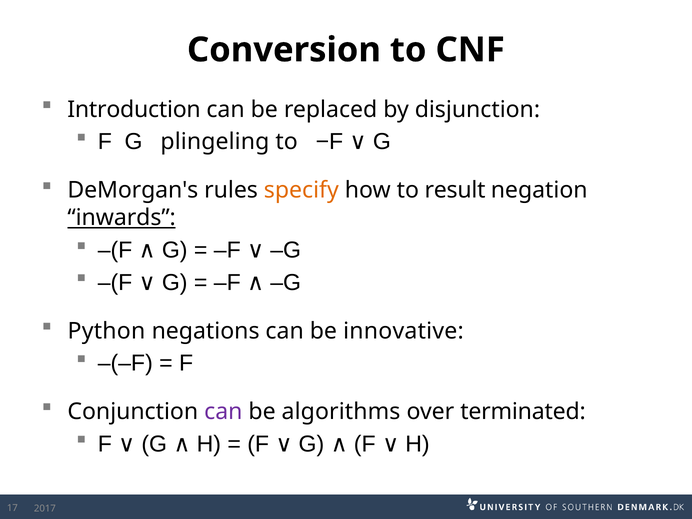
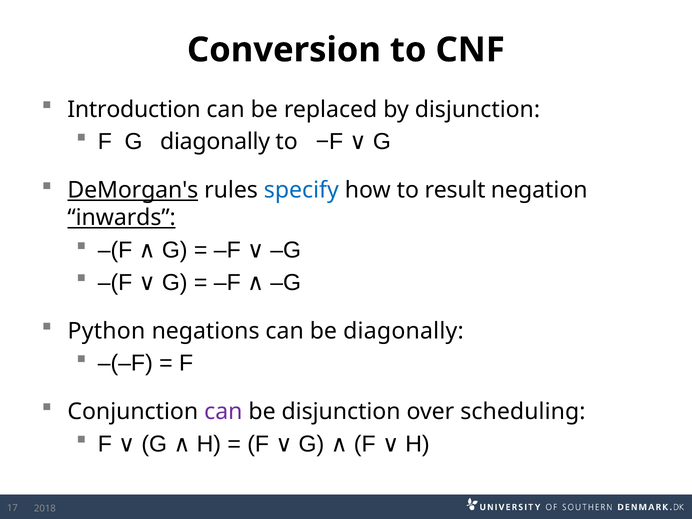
G plingeling: plingeling -> diagonally
DeMorgan's underline: none -> present
specify colour: orange -> blue
be innovative: innovative -> diagonally
be algorithms: algorithms -> disjunction
terminated: terminated -> scheduling
2017: 2017 -> 2018
